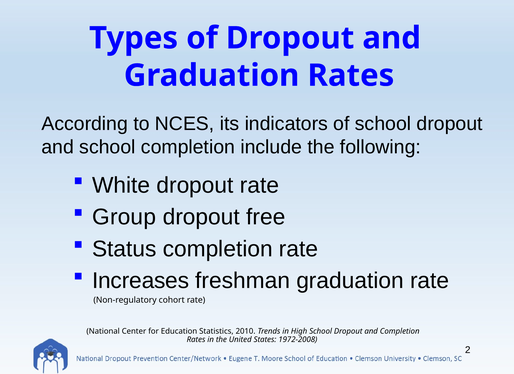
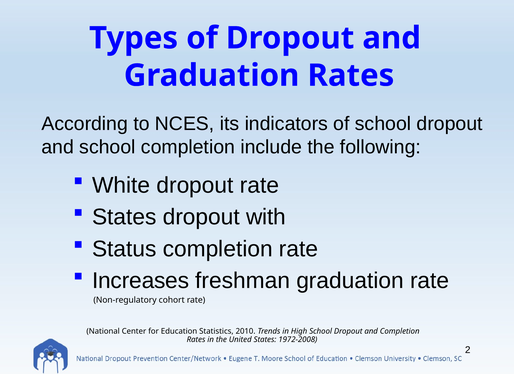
Group at (124, 217): Group -> States
free: free -> with
